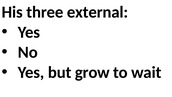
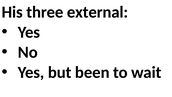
grow: grow -> been
